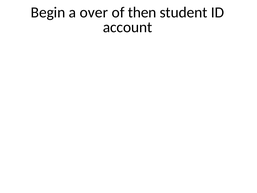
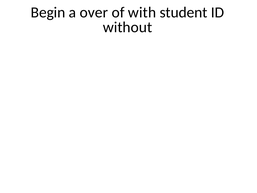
then: then -> with
account: account -> without
